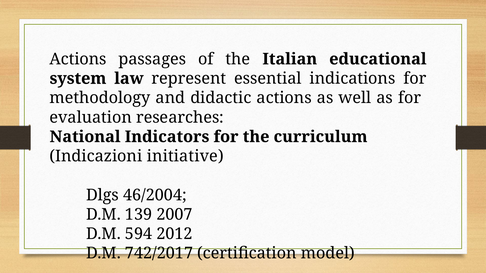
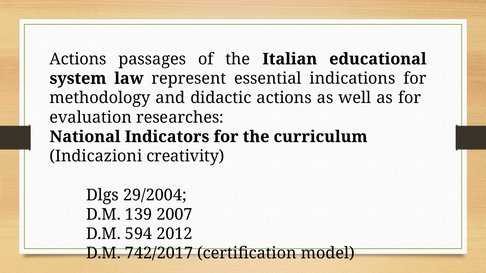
initiative: initiative -> creativity
46/2004: 46/2004 -> 29/2004
